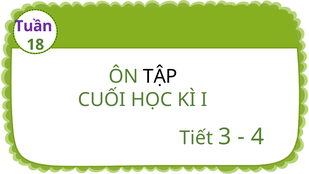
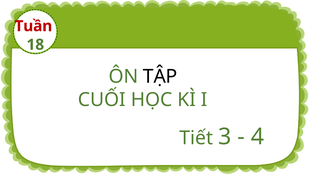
Tuần colour: purple -> red
